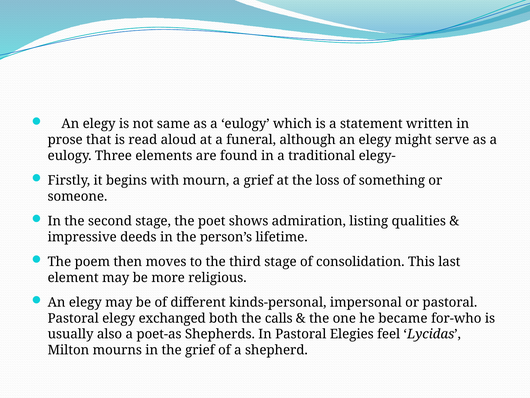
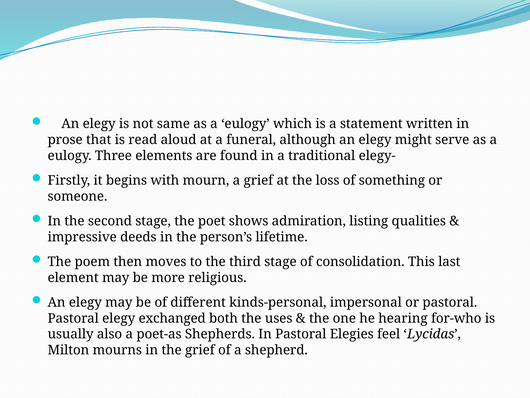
calls: calls -> uses
became: became -> hearing
